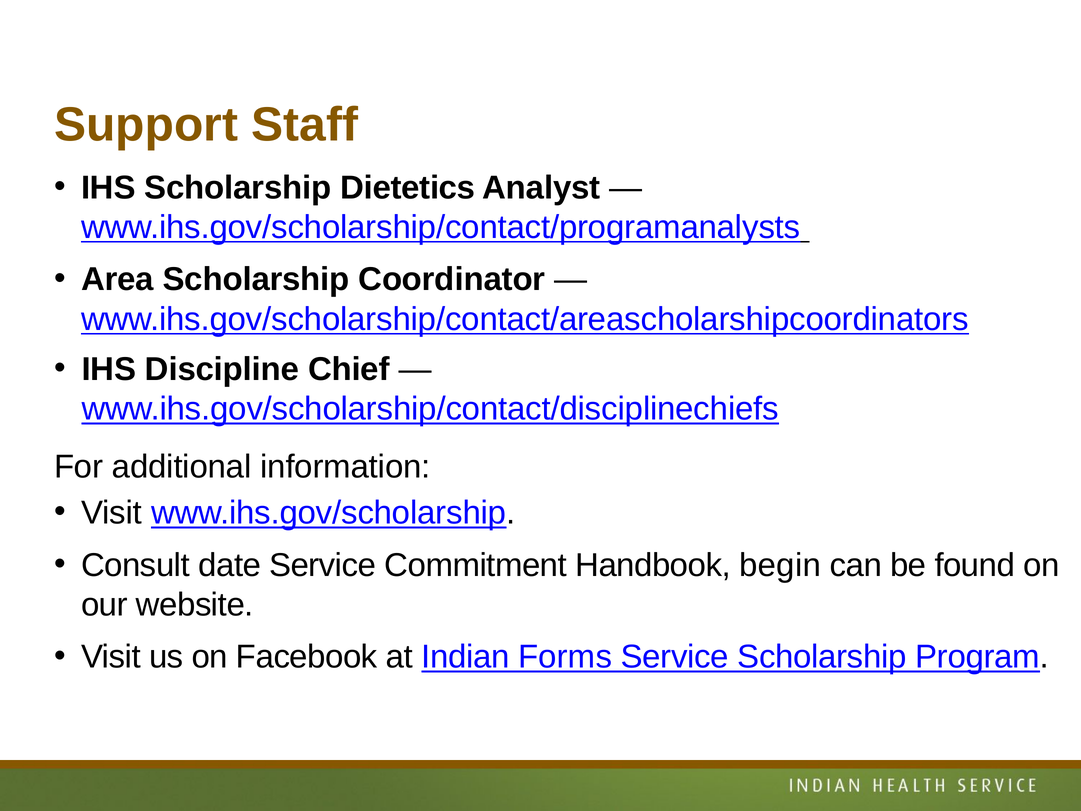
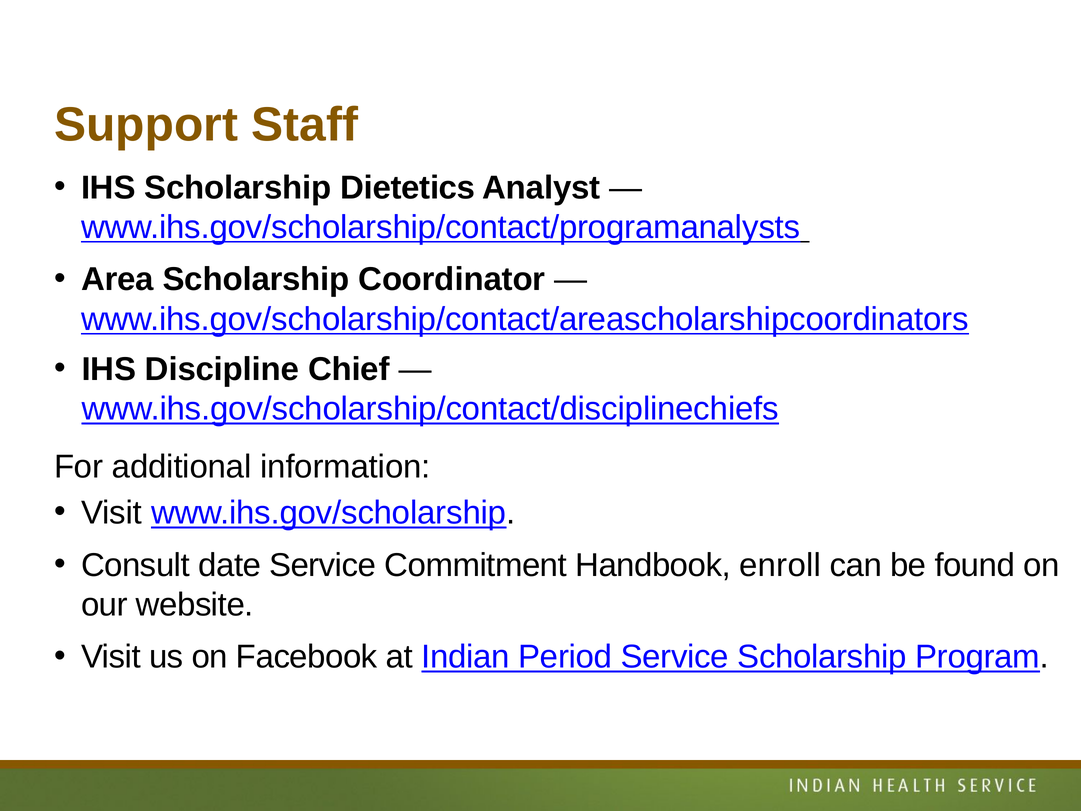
begin: begin -> enroll
Forms: Forms -> Period
